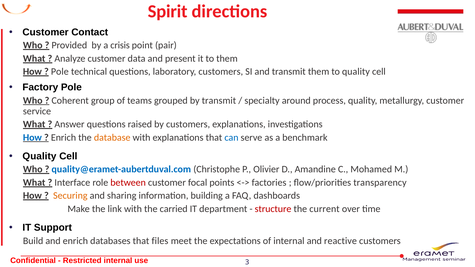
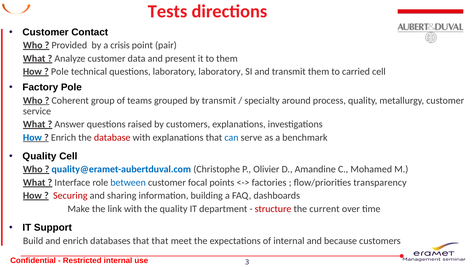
Spirit: Spirit -> Tests
laboratory customers: customers -> laboratory
to quality: quality -> carried
database colour: orange -> red
between colour: red -> blue
Securing colour: orange -> red
the carried: carried -> quality
that files: files -> that
reactive: reactive -> because
